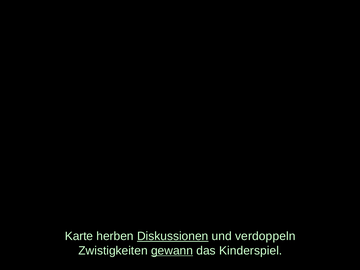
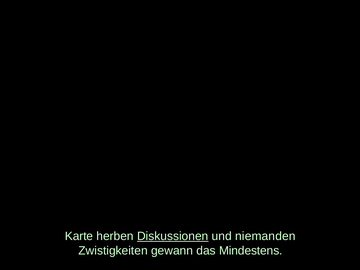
verdoppeln: verdoppeln -> niemanden
gewann underline: present -> none
Kinderspiel: Kinderspiel -> Mindestens
